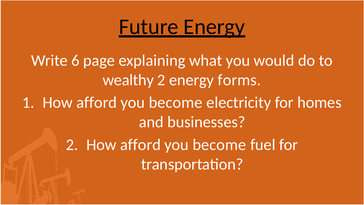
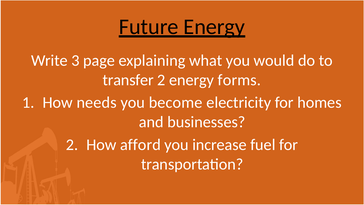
6: 6 -> 3
wealthy: wealthy -> transfer
1 How afford: afford -> needs
become at (219, 145): become -> increase
